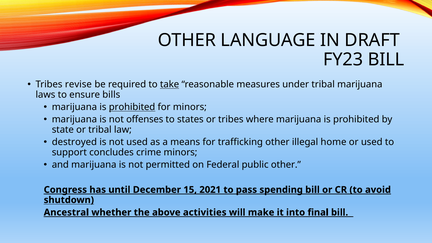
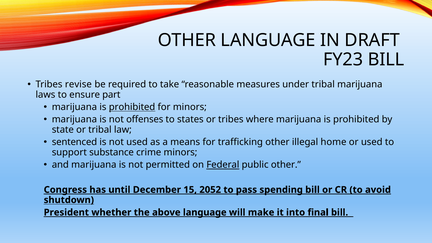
take underline: present -> none
bills: bills -> part
destroyed: destroyed -> sentenced
concludes: concludes -> substance
Federal underline: none -> present
2021: 2021 -> 2052
Ancestral: Ancestral -> President
above activities: activities -> language
